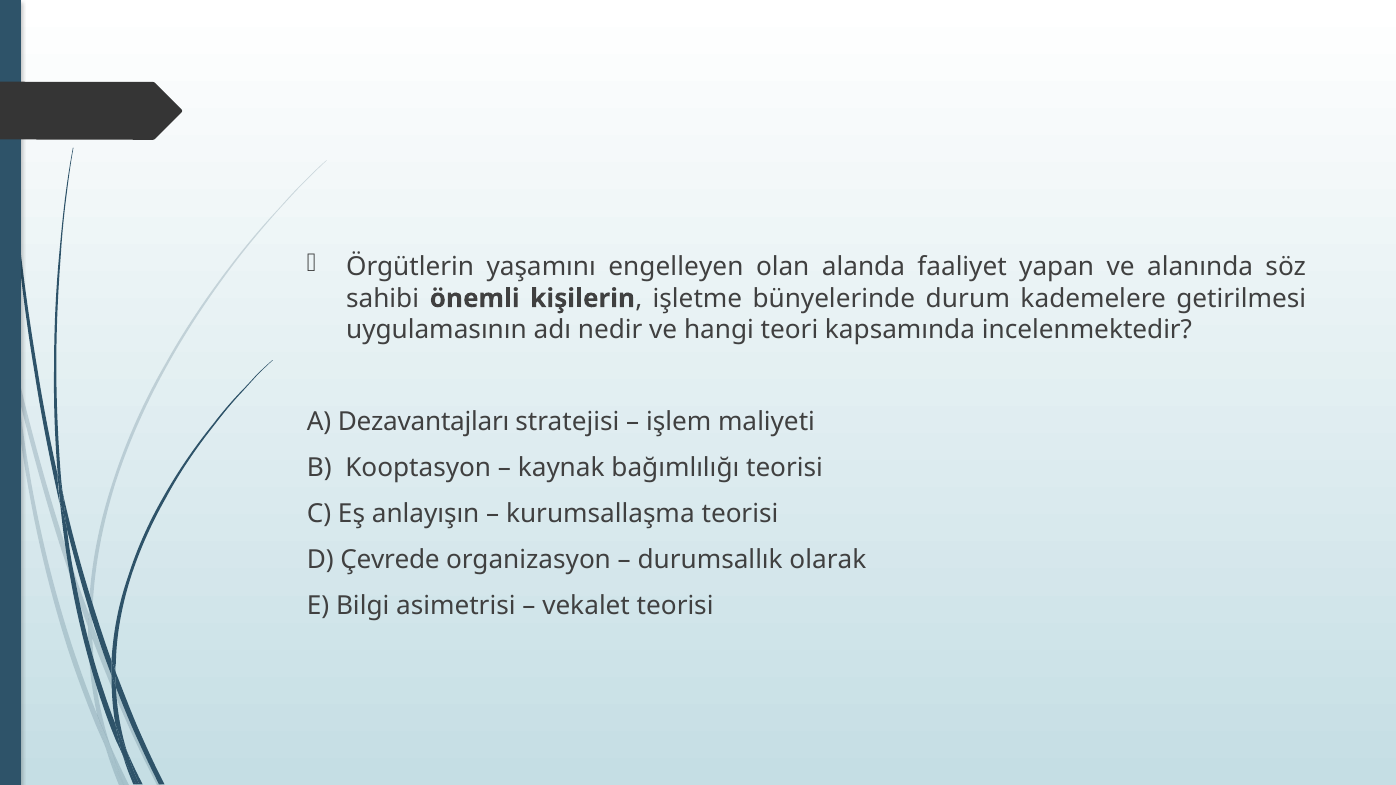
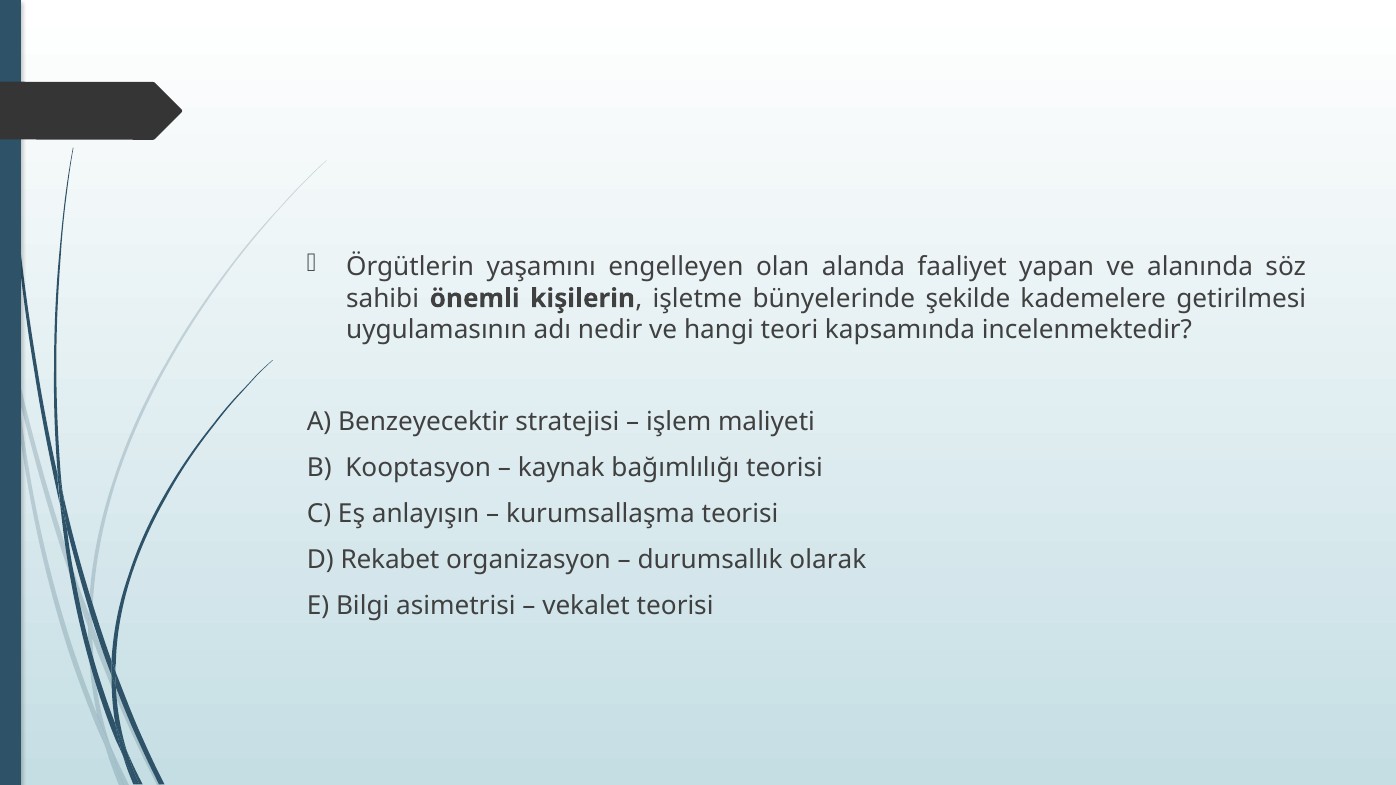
durum: durum -> şekilde
Dezavantajları: Dezavantajları -> Benzeyecektir
Çevrede: Çevrede -> Rekabet
